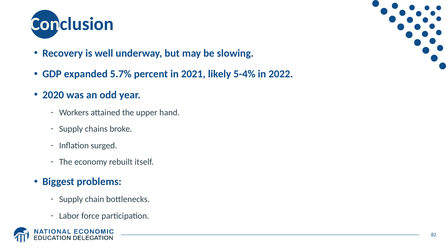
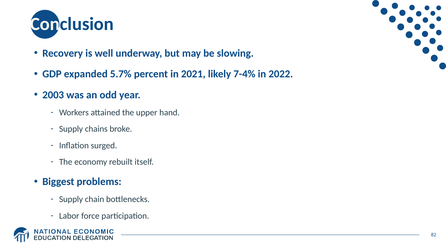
5-4%: 5-4% -> 7-4%
2020: 2020 -> 2003
